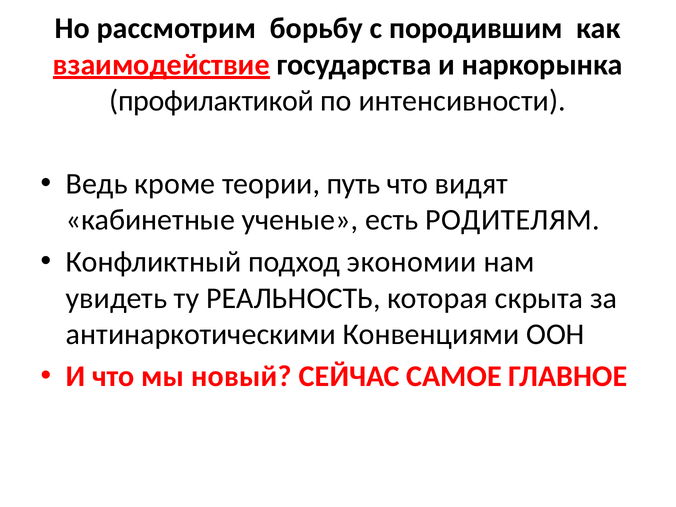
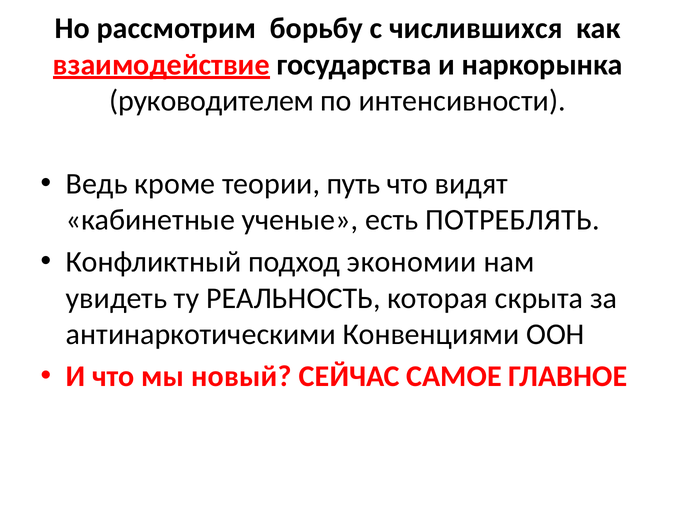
породившим: породившим -> числившихся
профилактикой: профилактикой -> руководителем
РОДИТЕЛЯМ: РОДИТЕЛЯМ -> ПОТРЕБЛЯТЬ
